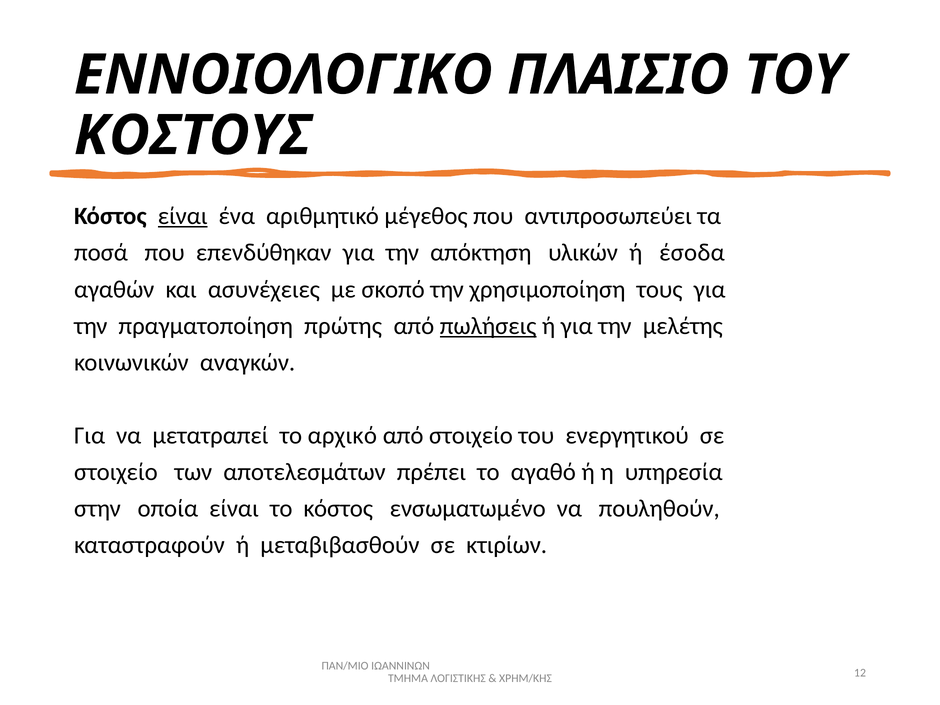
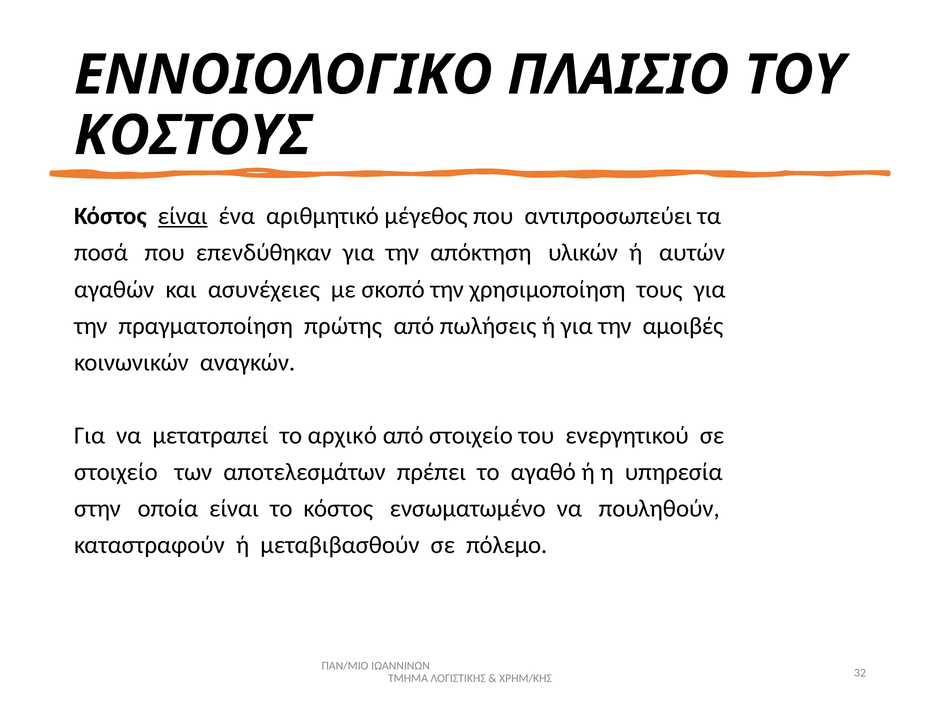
έσοδα: έσοδα -> αυτών
πωλήσεις underline: present -> none
μελέτης: μελέτης -> αμοιβές
κτιρίων: κτιρίων -> πόλεμο
12: 12 -> 32
